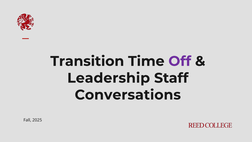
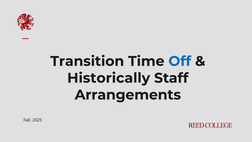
Off colour: purple -> blue
Leadership: Leadership -> Historically
Conversations: Conversations -> Arrangements
